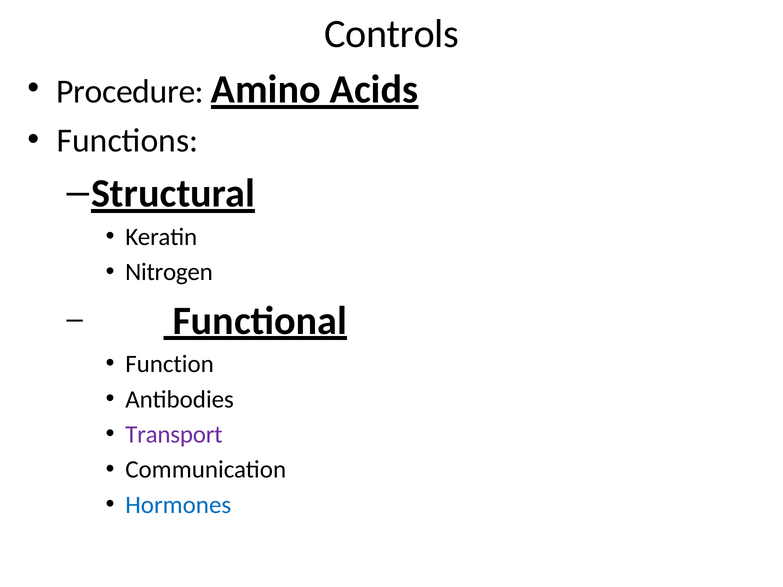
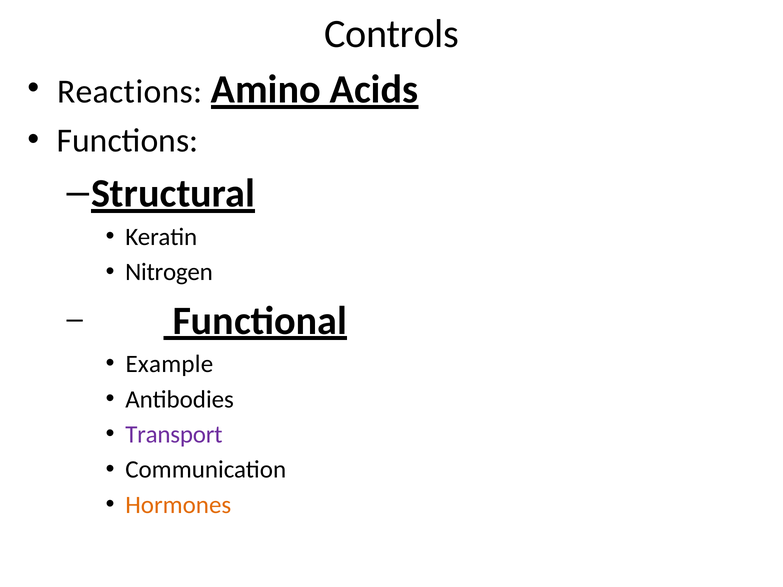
Procedure: Procedure -> Reactions
Function: Function -> Example
Hormones colour: blue -> orange
